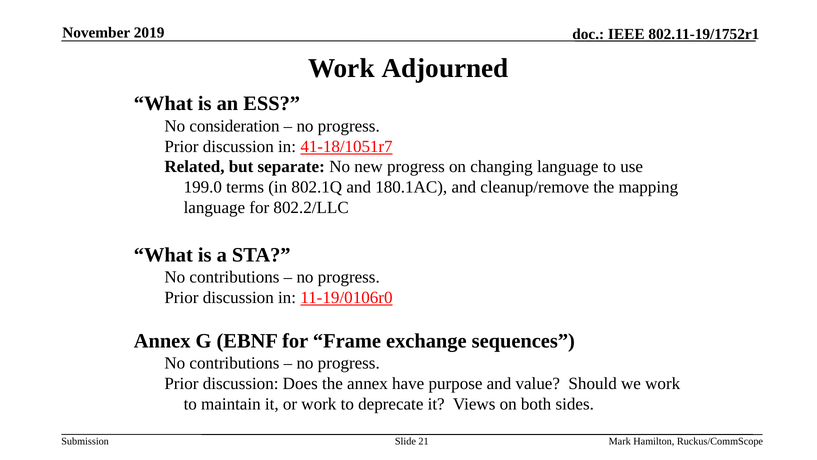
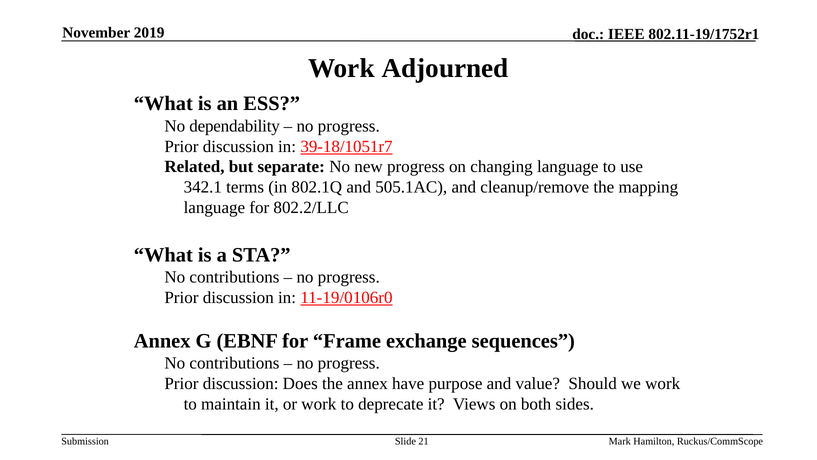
consideration: consideration -> dependability
41-18/1051r7: 41-18/1051r7 -> 39-18/1051r7
199.0: 199.0 -> 342.1
180.1AC: 180.1AC -> 505.1AC
